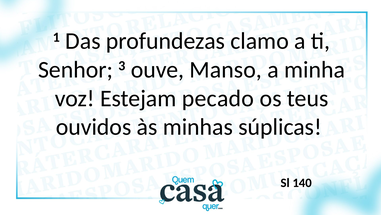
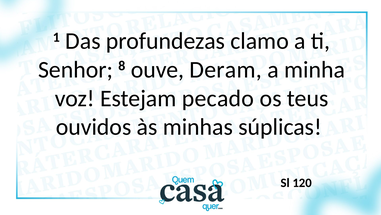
3: 3 -> 8
Manso: Manso -> Deram
140: 140 -> 120
